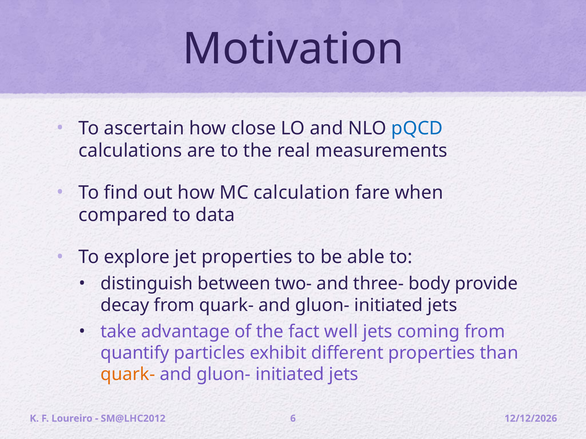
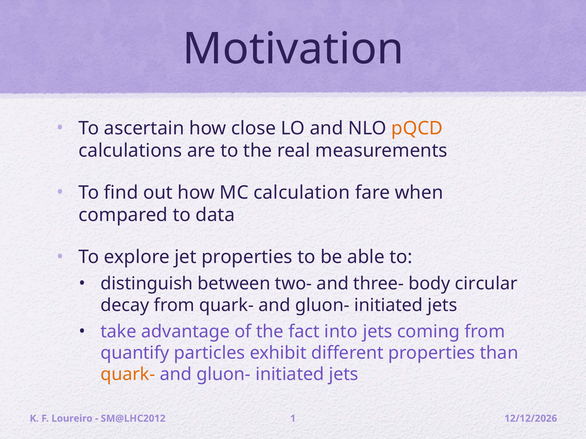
pQCD colour: blue -> orange
provide: provide -> circular
well: well -> into
6: 6 -> 1
